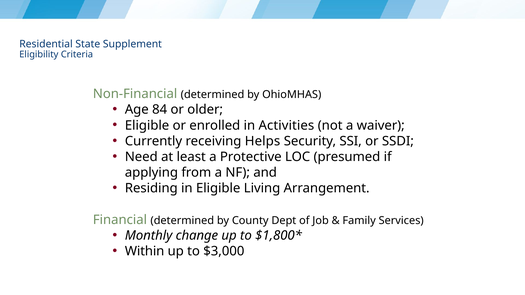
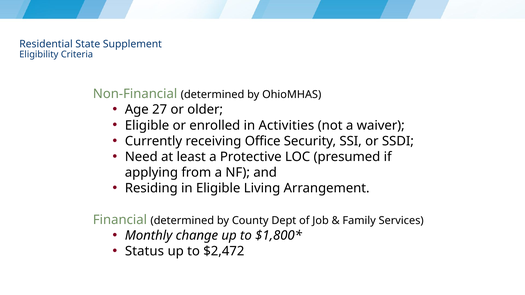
84: 84 -> 27
Helps: Helps -> Office
Within: Within -> Status
$3,000: $3,000 -> $2,472
